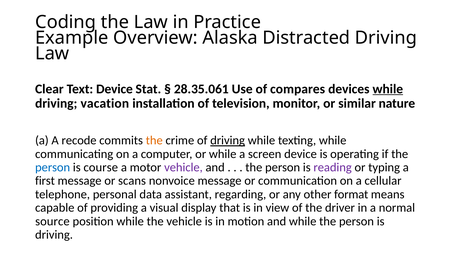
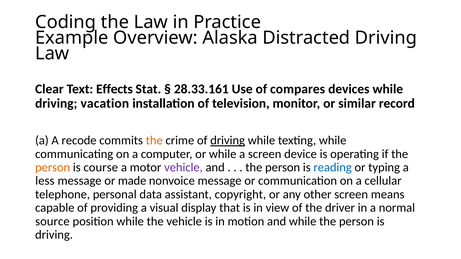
Text Device: Device -> Effects
28.35.061: 28.35.061 -> 28.33.161
while at (388, 89) underline: present -> none
nature: nature -> record
person at (53, 168) colour: blue -> orange
reading colour: purple -> blue
first: first -> less
scans: scans -> made
regarding: regarding -> copyright
other format: format -> screen
